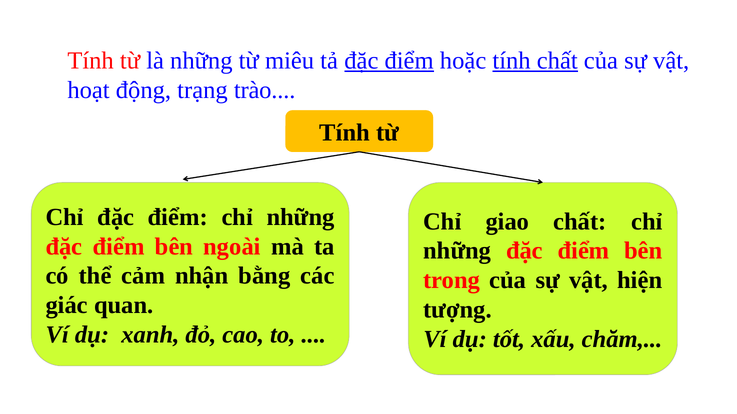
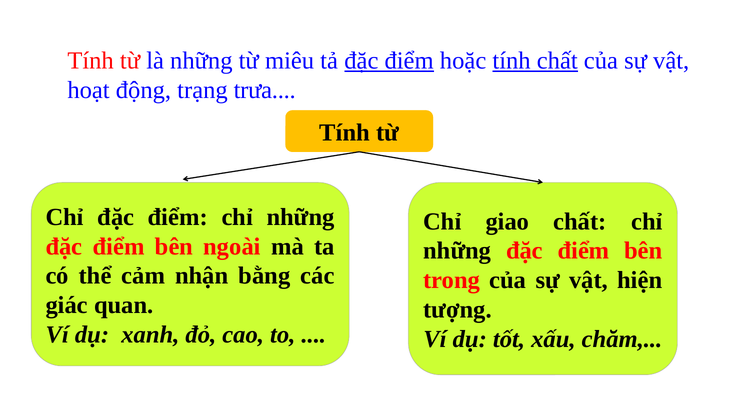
trào: trào -> trưa
